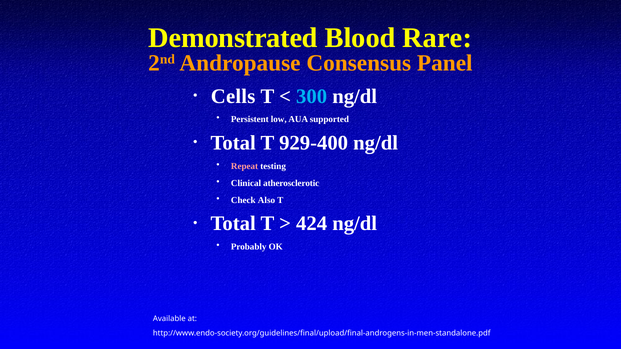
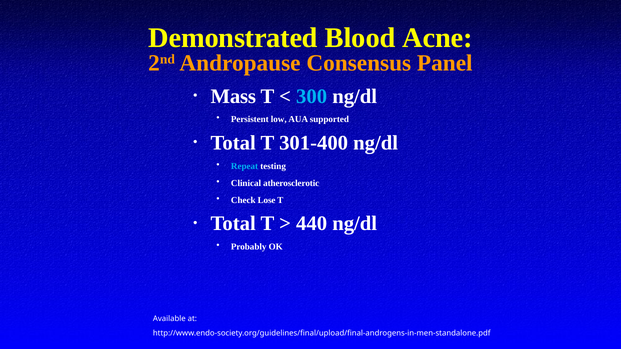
Rare: Rare -> Acne
Cells: Cells -> Mass
929-400: 929-400 -> 301-400
Repeat colour: pink -> light blue
Also: Also -> Lose
424: 424 -> 440
